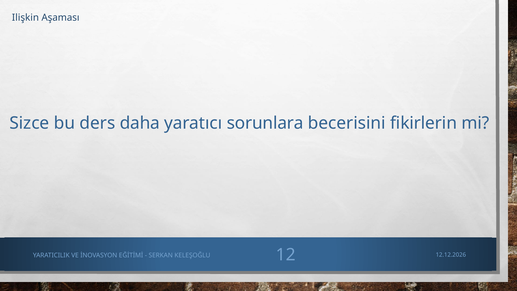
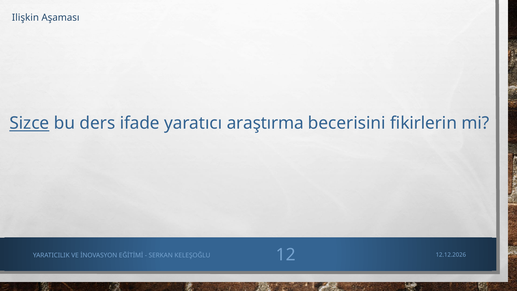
Sizce underline: none -> present
daha: daha -> ifade
sorunlara: sorunlara -> araştırma
